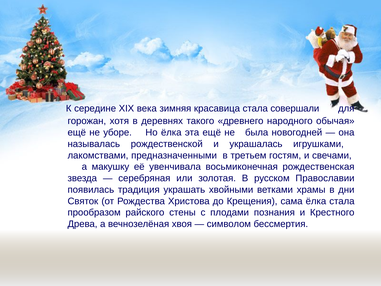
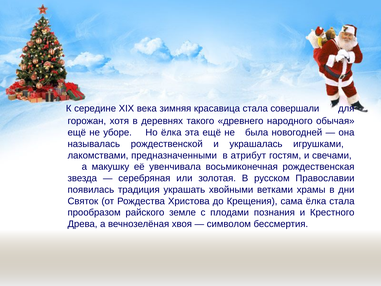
третьем: третьем -> атрибут
стены: стены -> земле
